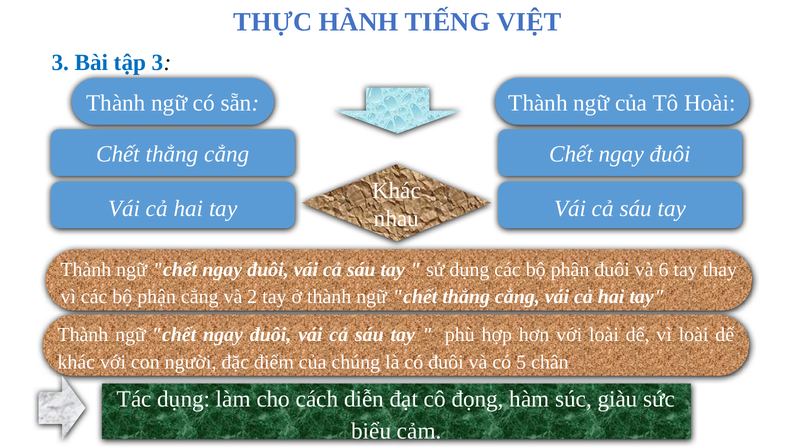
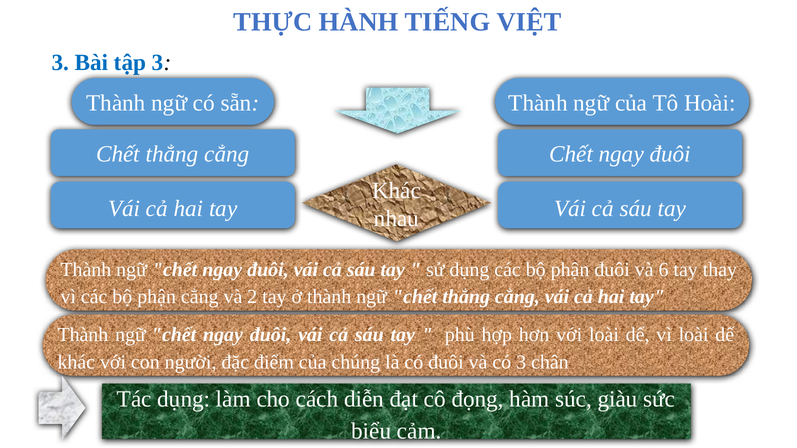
có 5: 5 -> 3
